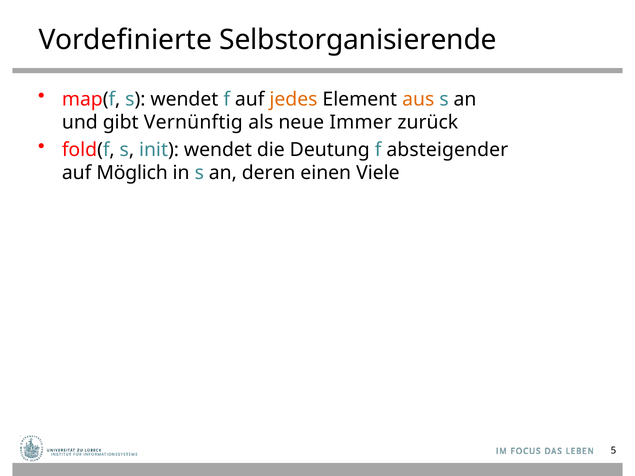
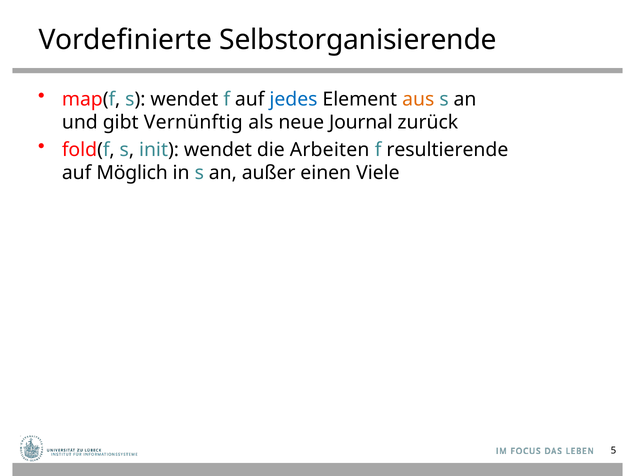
jedes colour: orange -> blue
Immer: Immer -> Journal
Deutung: Deutung -> Arbeiten
absteigender: absteigender -> resultierende
deren: deren -> außer
